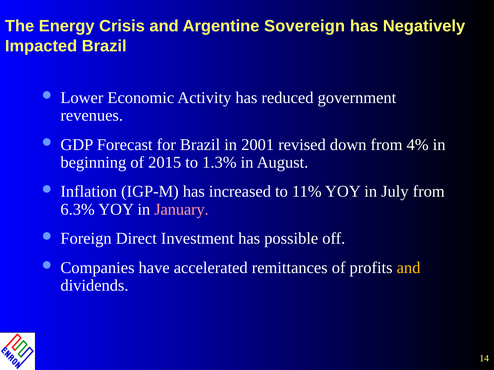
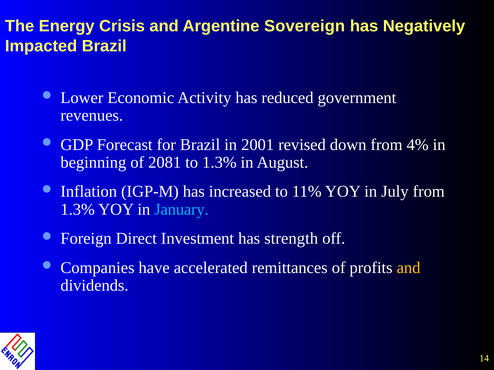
2015: 2015 -> 2081
6.3% at (78, 210): 6.3% -> 1.3%
January colour: pink -> light blue
possible: possible -> strength
